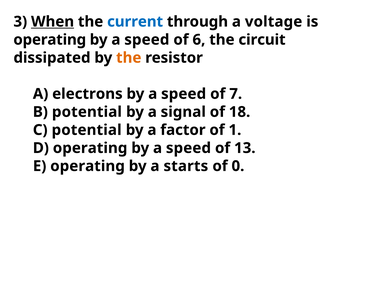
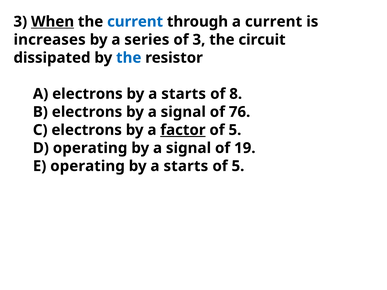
a voltage: voltage -> current
operating at (50, 40): operating -> increases
speed at (147, 40): speed -> series
of 6: 6 -> 3
the at (129, 58) colour: orange -> blue
speed at (184, 94): speed -> starts
7: 7 -> 8
B potential: potential -> electrons
18: 18 -> 76
C potential: potential -> electrons
factor underline: none -> present
1 at (235, 130): 1 -> 5
speed at (188, 148): speed -> signal
13: 13 -> 19
0 at (238, 166): 0 -> 5
